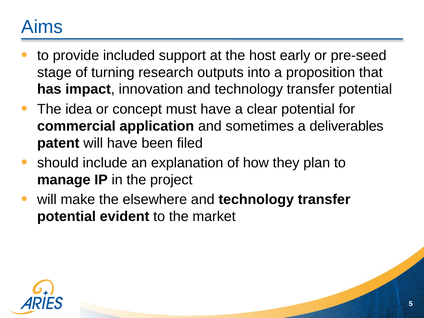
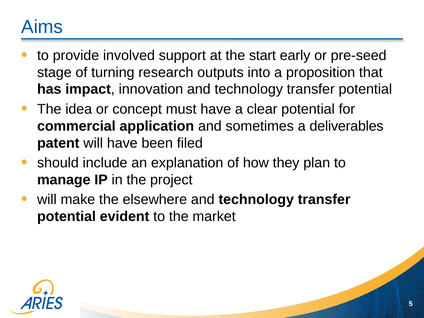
included: included -> involved
host: host -> start
